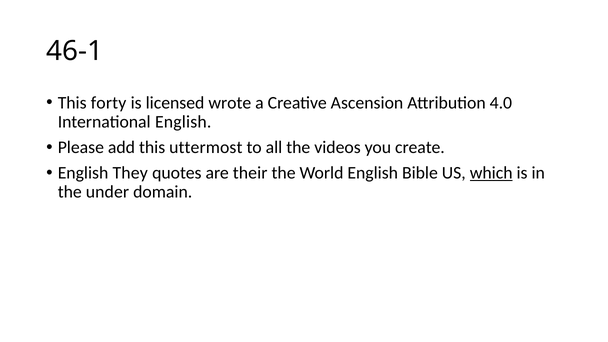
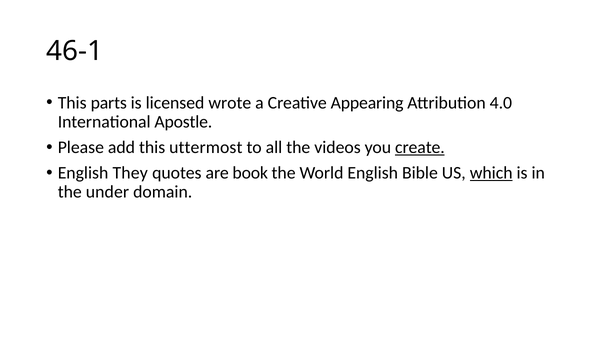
forty: forty -> parts
Ascension: Ascension -> Appearing
International English: English -> Apostle
create underline: none -> present
their: their -> book
